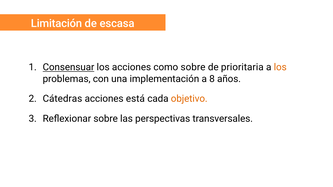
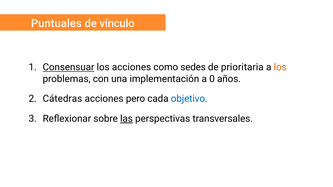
Limitación: Limitación -> Puntuales
escasa: escasa -> vínculo
como sobre: sobre -> sedes
8: 8 -> 0
está: está -> pero
objetivo colour: orange -> blue
las underline: none -> present
